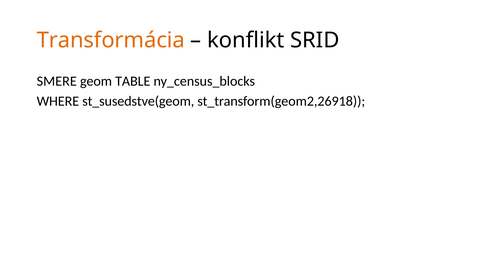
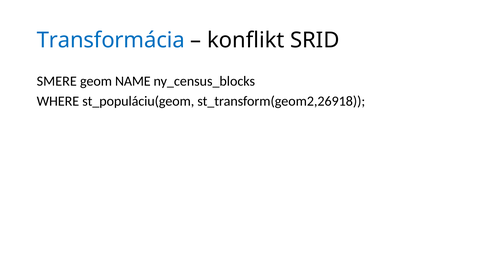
Transformácia colour: orange -> blue
TABLE: TABLE -> NAME
st_susedstve(geom: st_susedstve(geom -> st_populáciu(geom
